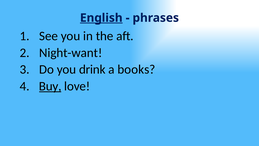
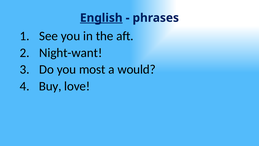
drink: drink -> most
books: books -> would
Buy underline: present -> none
